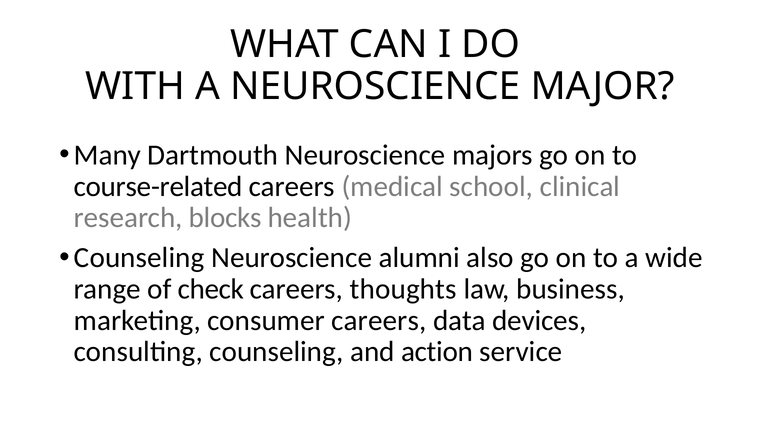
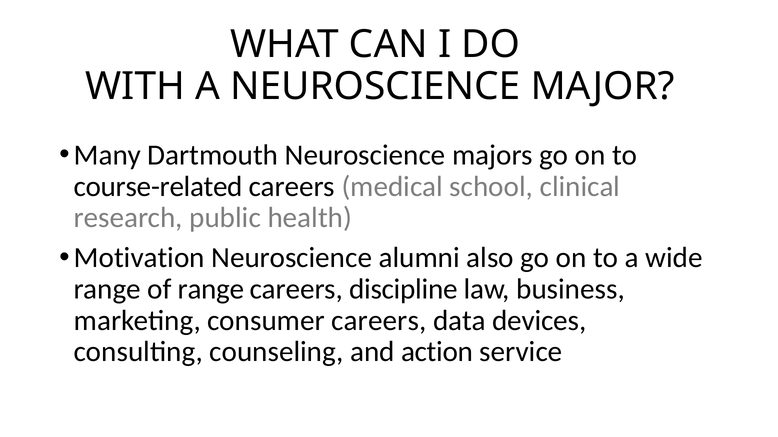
blocks: blocks -> public
Counseling at (139, 258): Counseling -> Motivation
of check: check -> range
thoughts: thoughts -> discipline
